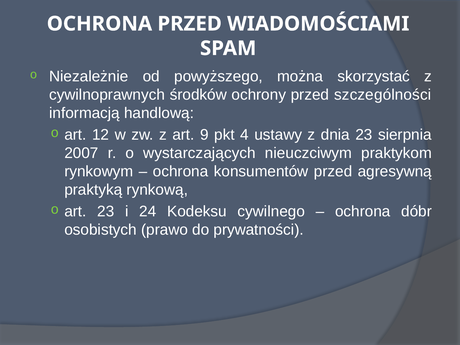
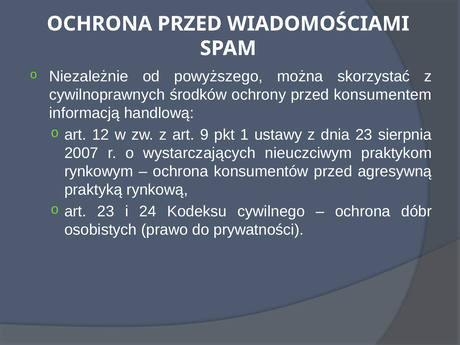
szczególności: szczególności -> konsumentem
4: 4 -> 1
